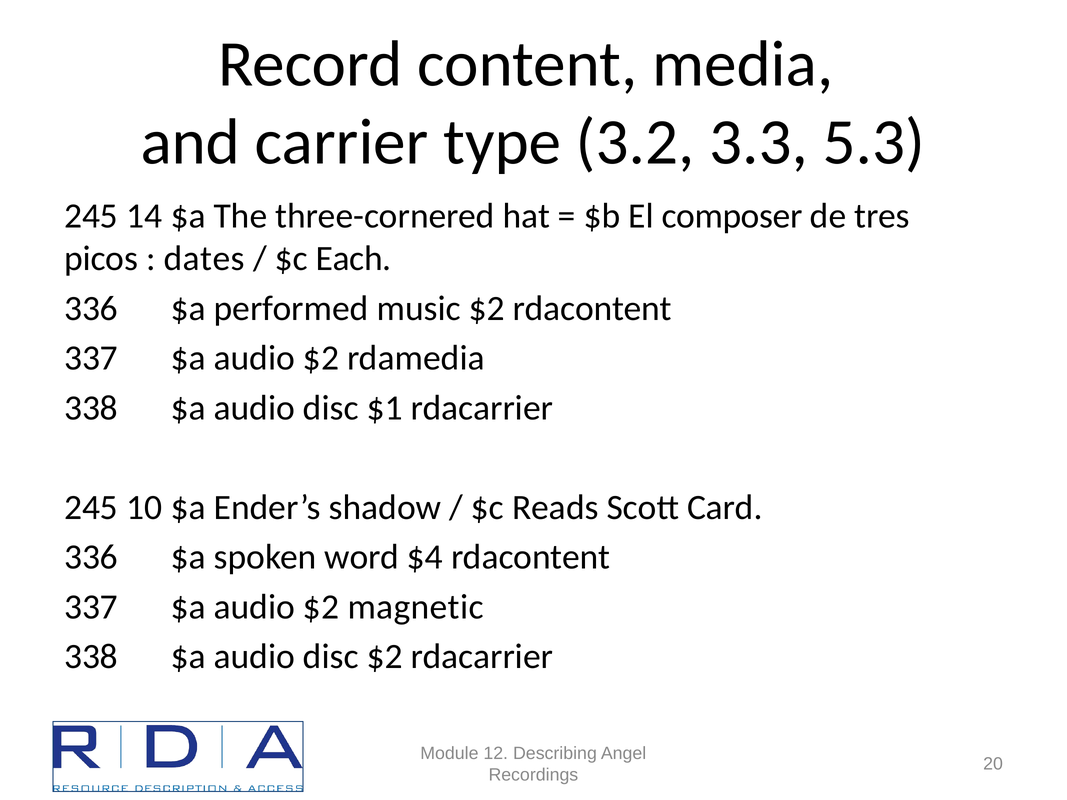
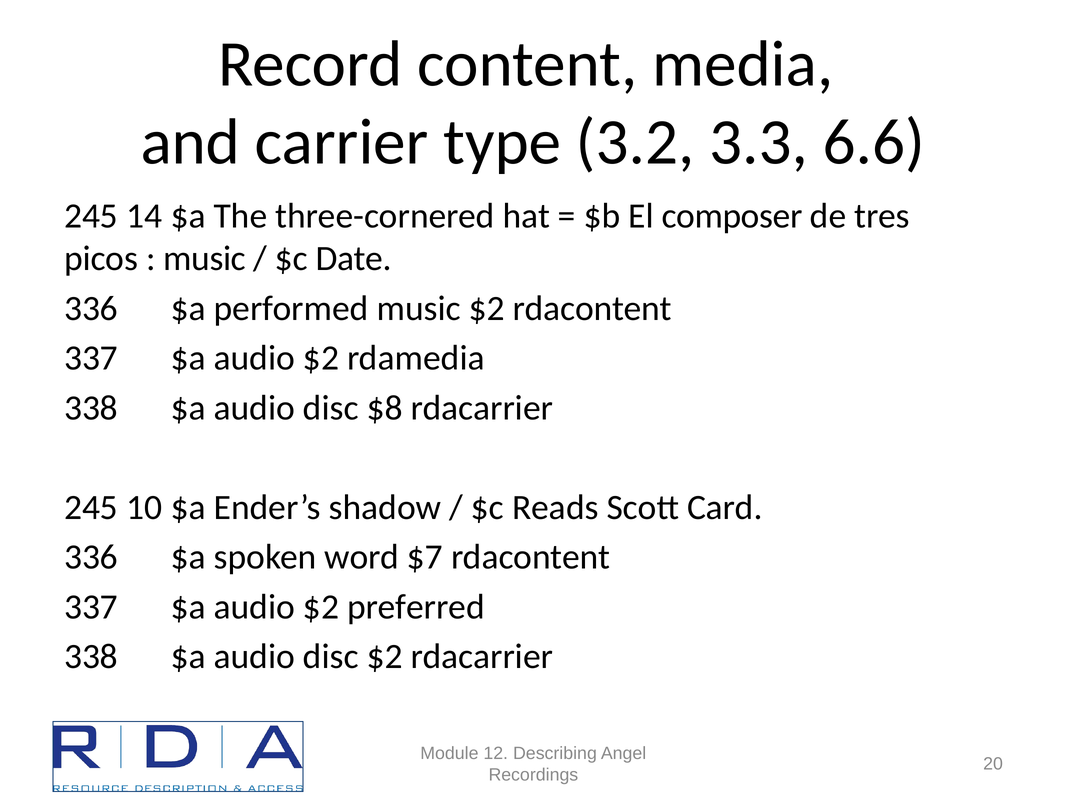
5.3: 5.3 -> 6.6
dates at (204, 259): dates -> music
Each: Each -> Date
$1: $1 -> $8
$4: $4 -> $7
magnetic: magnetic -> preferred
